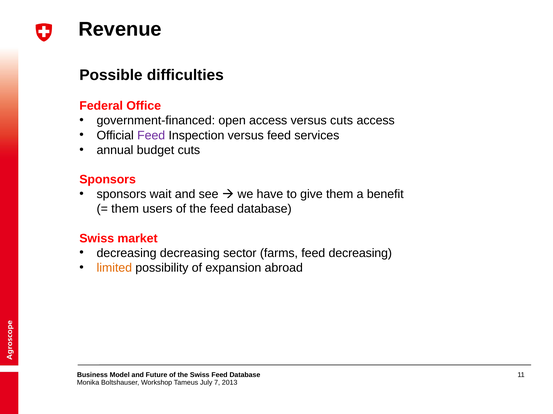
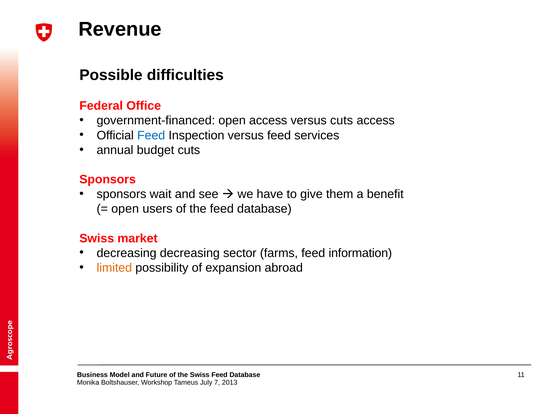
Feed at (151, 136) colour: purple -> blue
them at (125, 209): them -> open
feed decreasing: decreasing -> information
